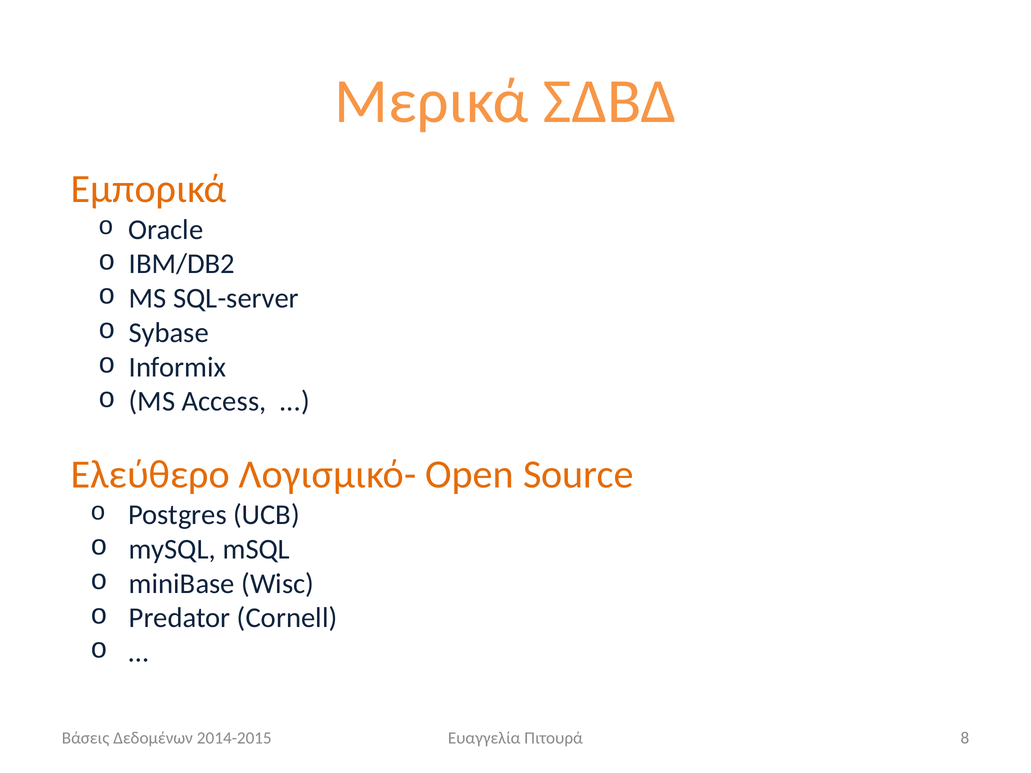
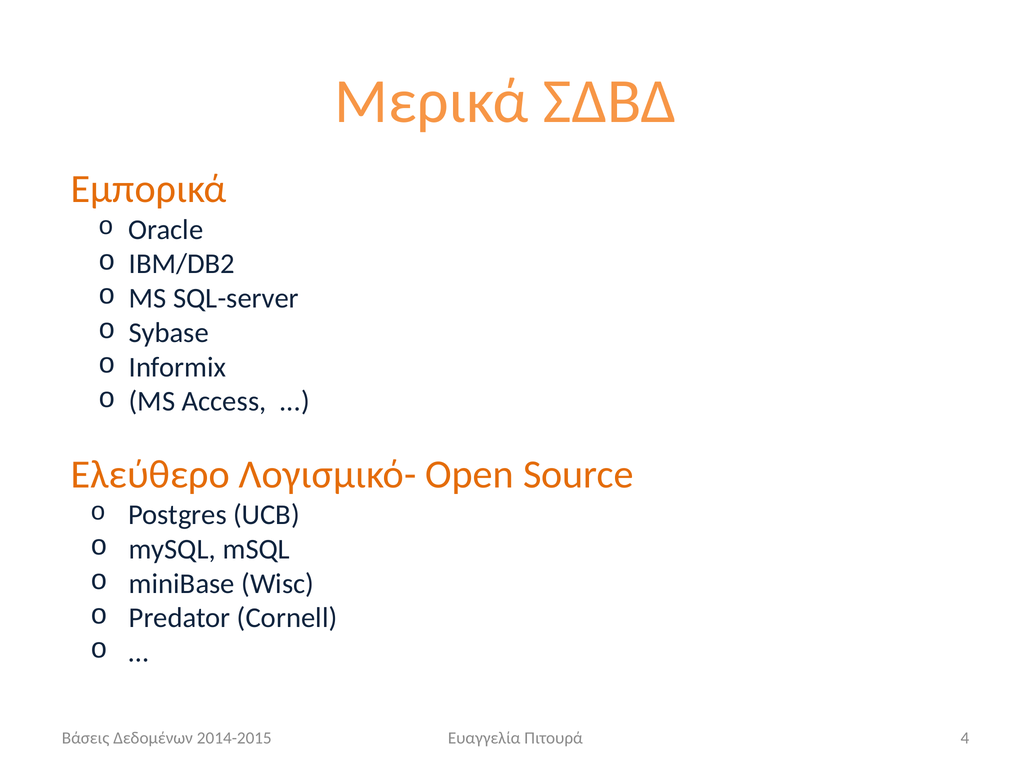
8: 8 -> 4
